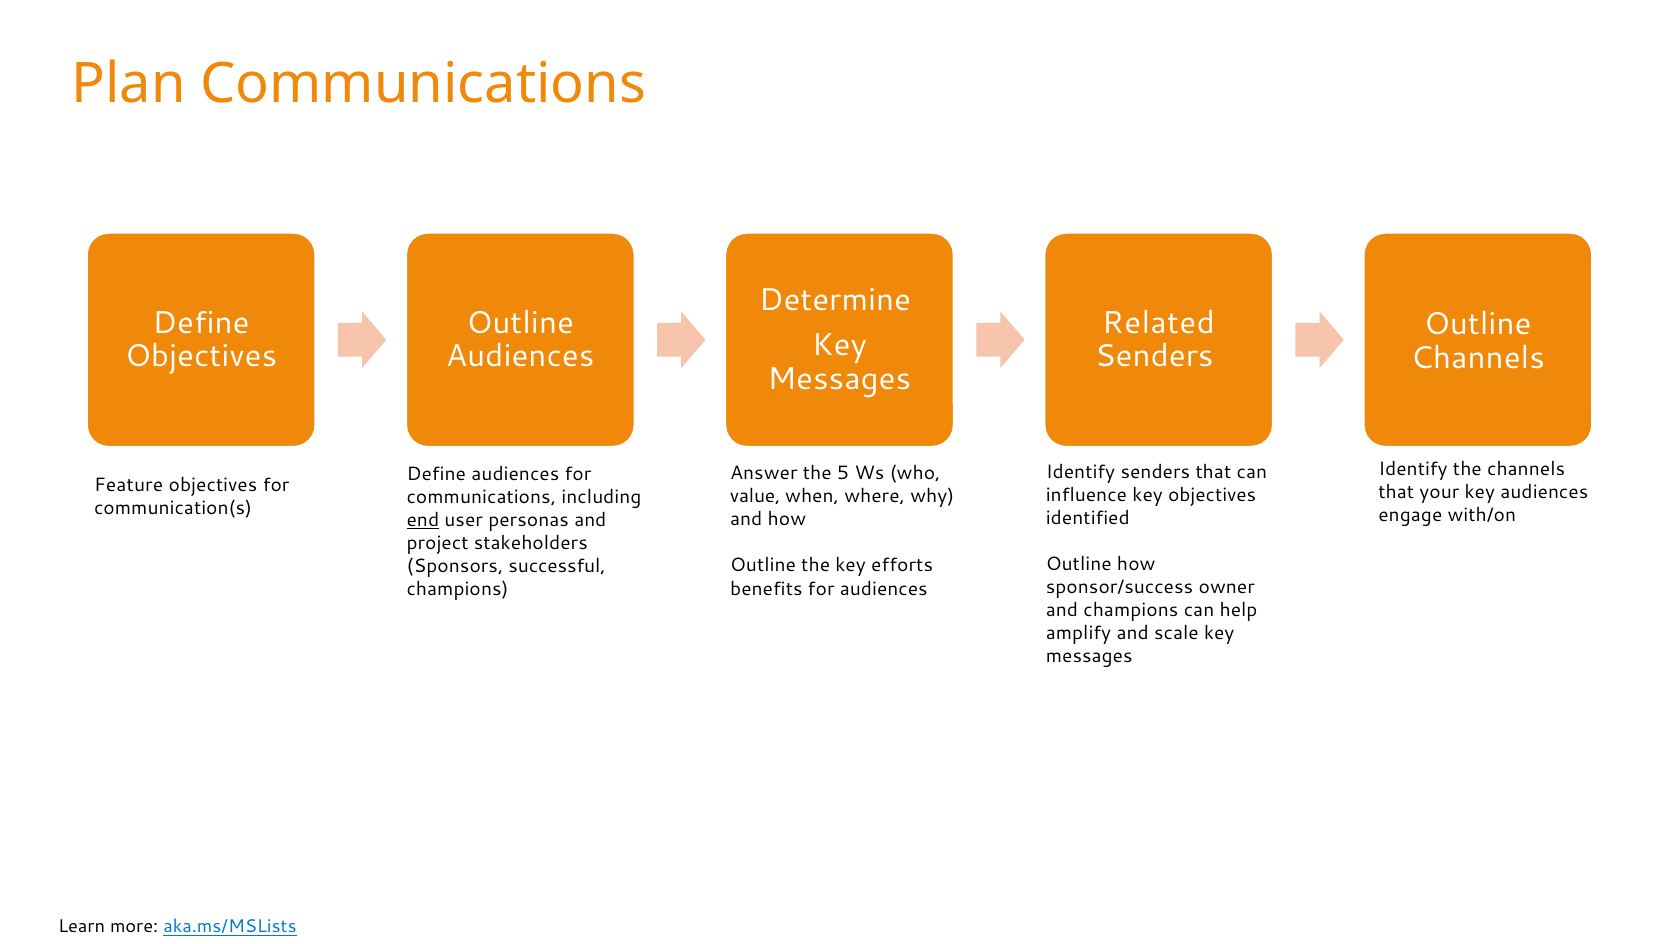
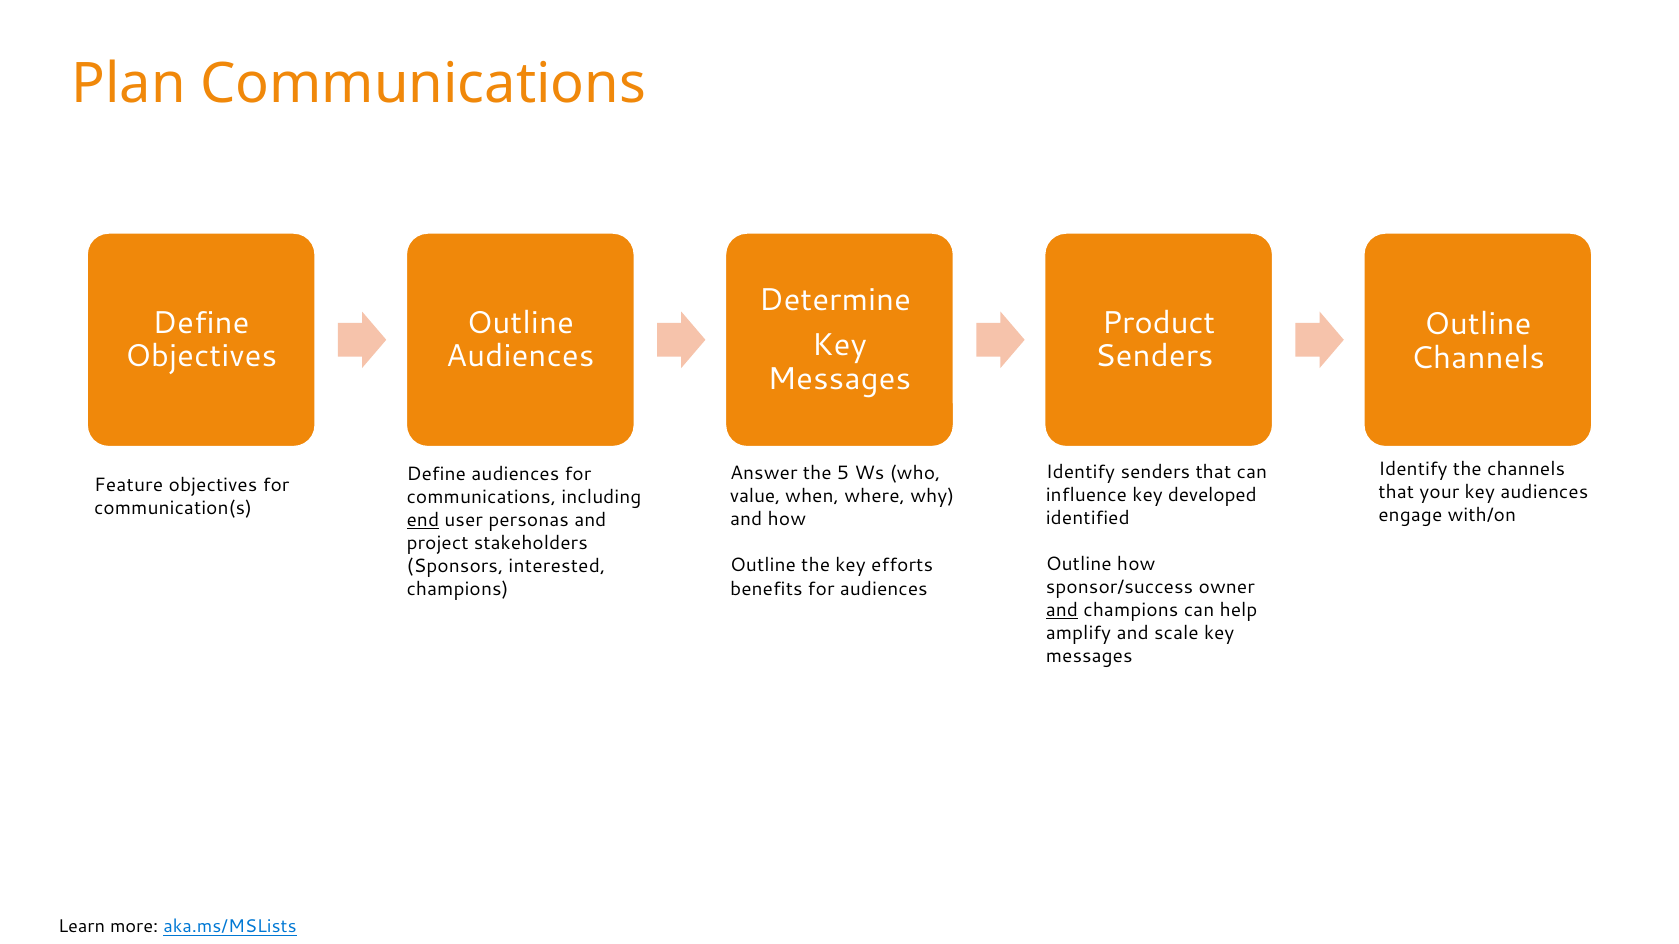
Related: Related -> Product
key objectives: objectives -> developed
successful: successful -> interested
and at (1062, 611) underline: none -> present
